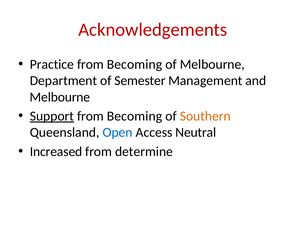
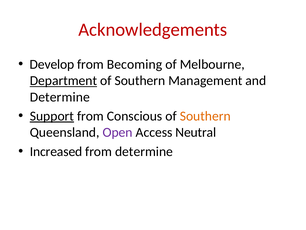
Practice: Practice -> Develop
Department underline: none -> present
Semester at (140, 81): Semester -> Southern
Melbourne at (60, 97): Melbourne -> Determine
Becoming at (135, 116): Becoming -> Conscious
Open colour: blue -> purple
